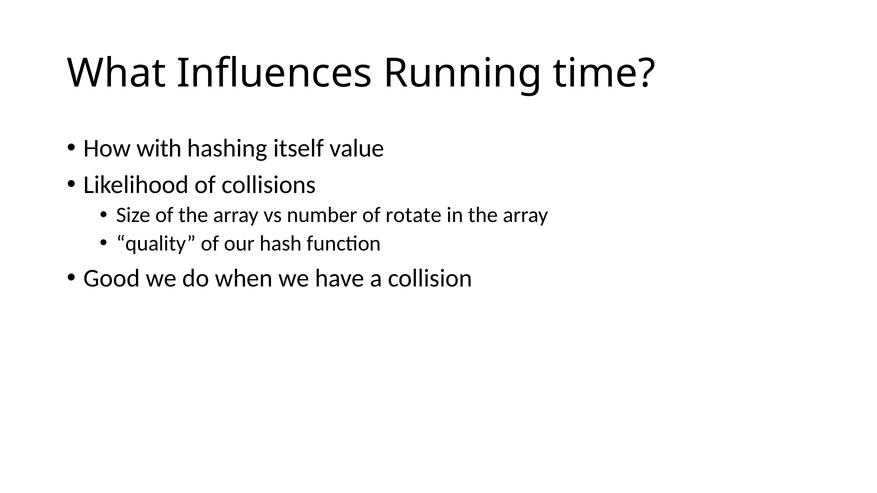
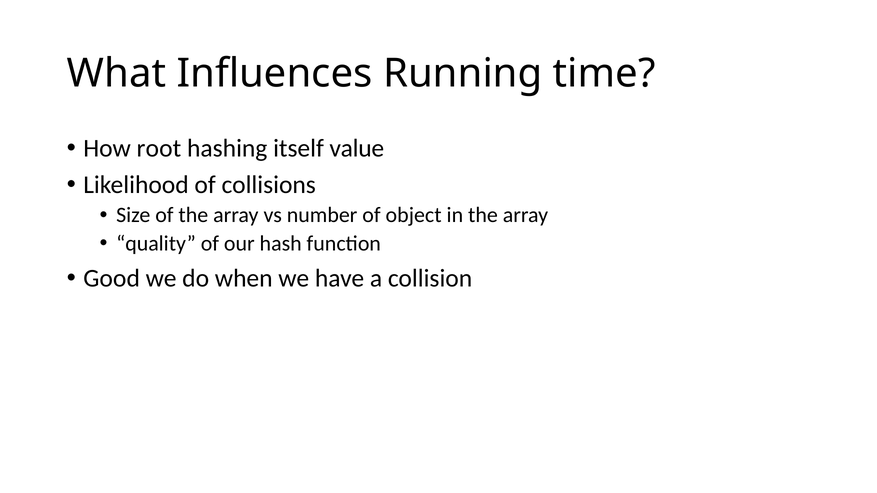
with: with -> root
rotate: rotate -> object
